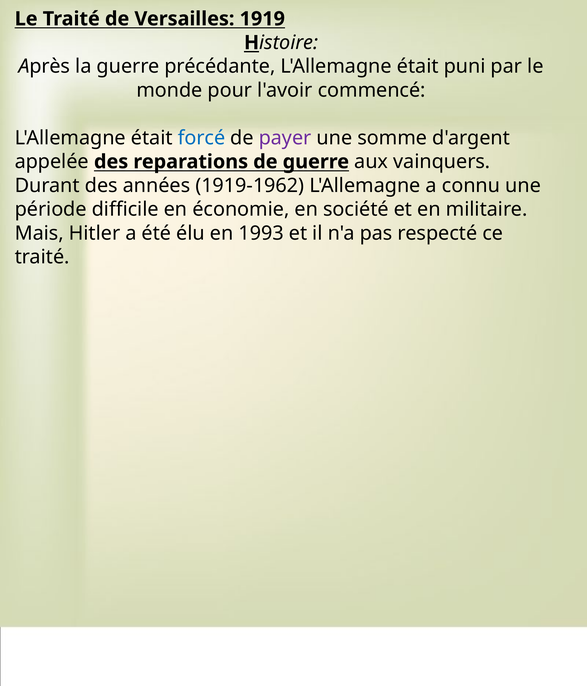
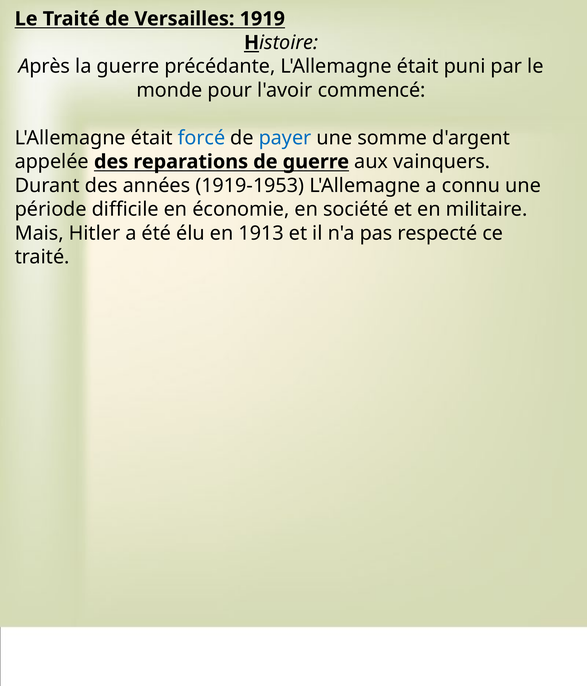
payer colour: purple -> blue
1919-1962: 1919-1962 -> 1919-1953
1993: 1993 -> 1913
